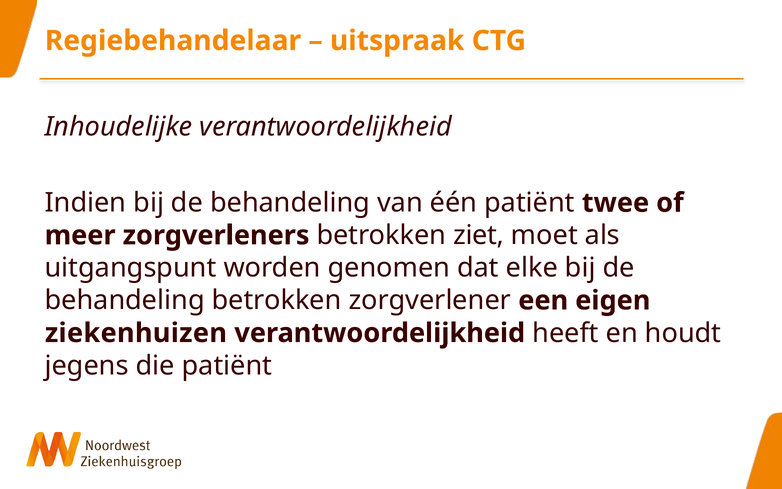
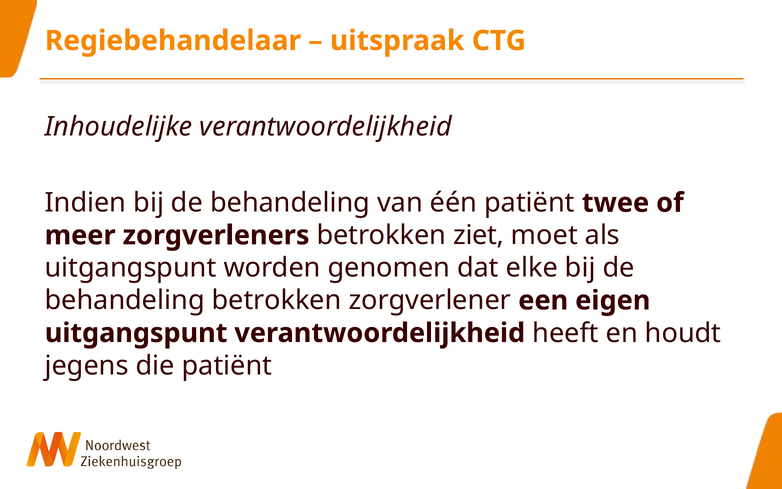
ziekenhuizen at (136, 333): ziekenhuizen -> uitgangspunt
